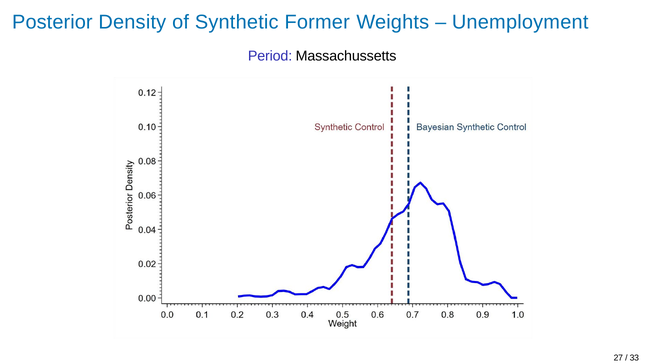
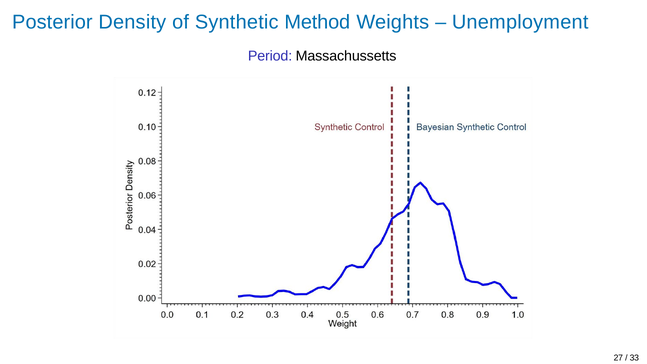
Former: Former -> Method
